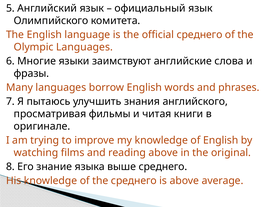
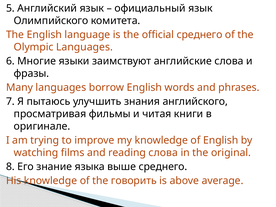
reading above: above -> слова
the среднего: среднего -> говорить
